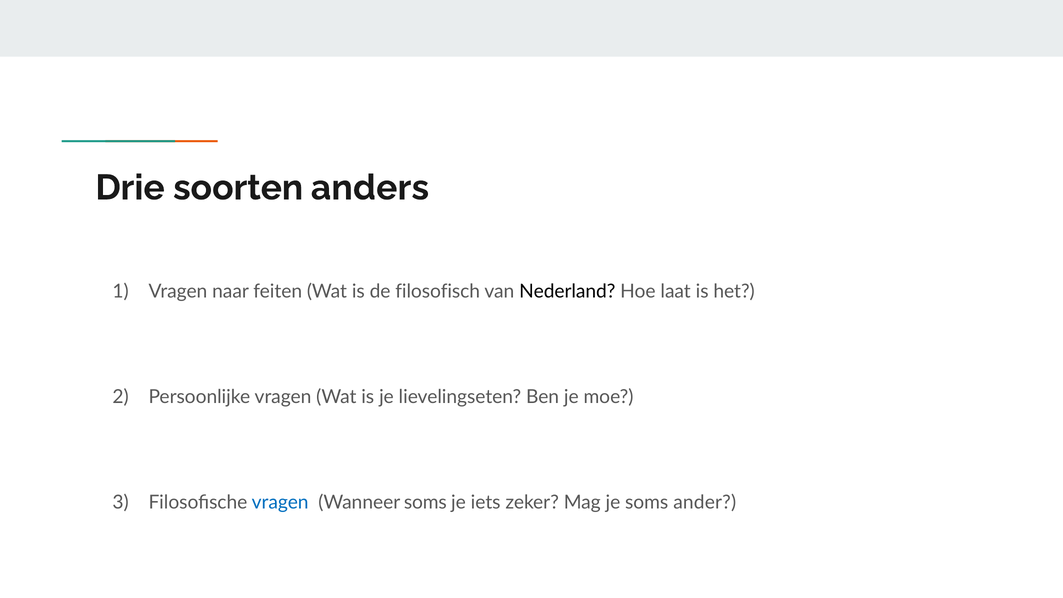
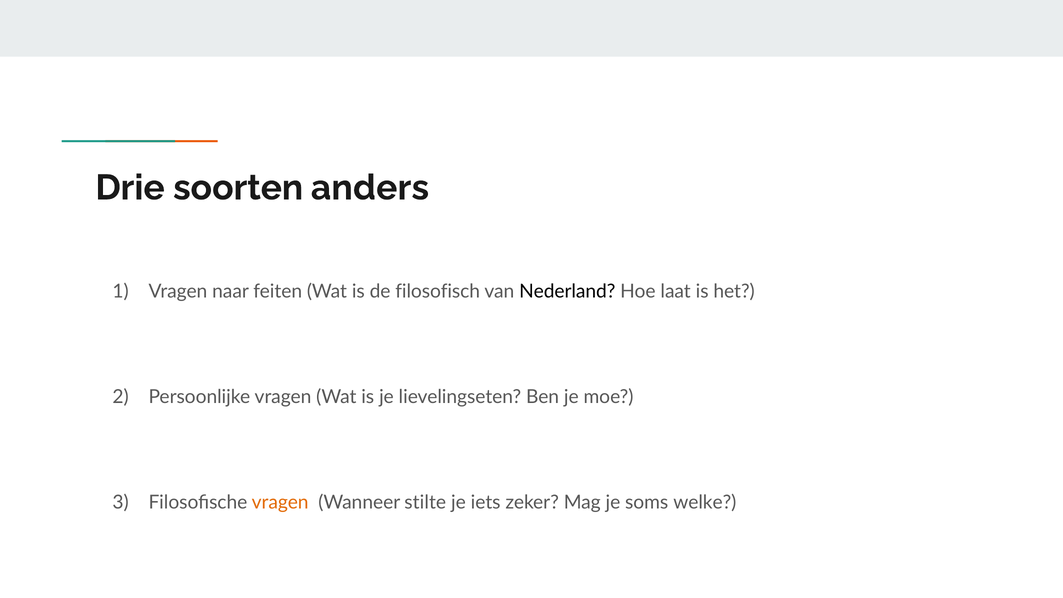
vragen at (280, 502) colour: blue -> orange
Wanneer soms: soms -> stilte
ander: ander -> welke
